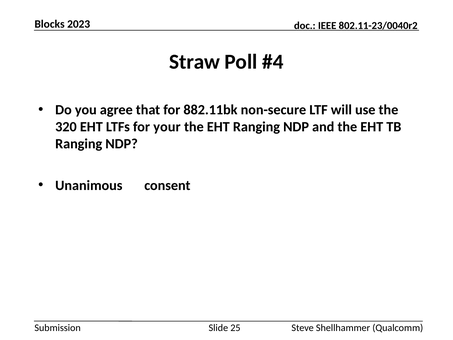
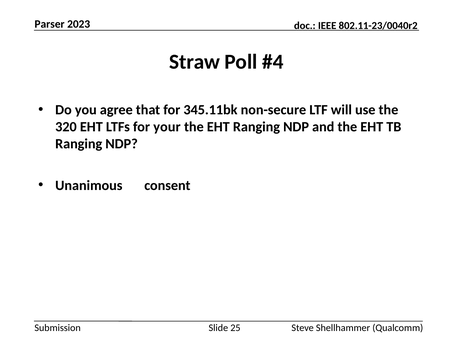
Blocks: Blocks -> Parser
882.11bk: 882.11bk -> 345.11bk
